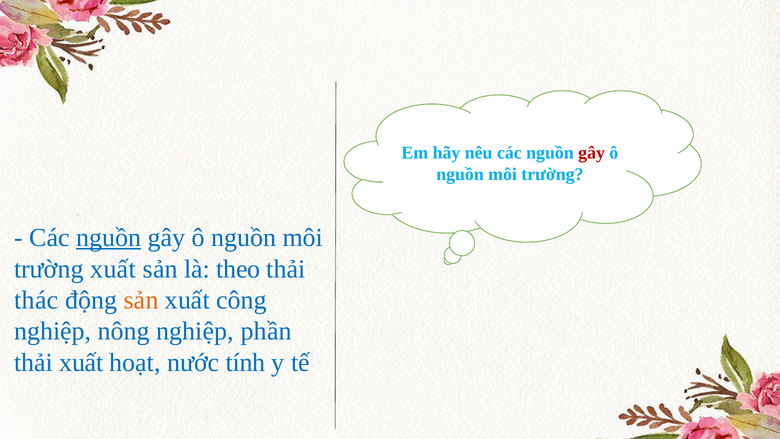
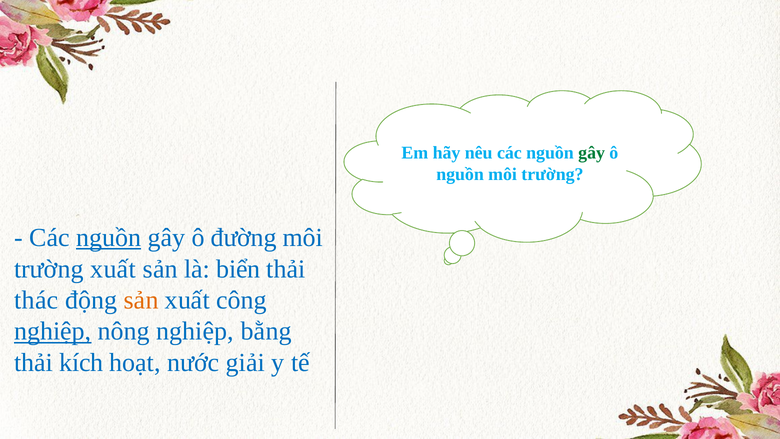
gây at (592, 153) colour: red -> green
nguồn at (244, 238): nguồn -> đường
theo: theo -> biển
nghiệp at (53, 331) underline: none -> present
phần: phần -> bằng
thải xuất: xuất -> kích
tính: tính -> giải
